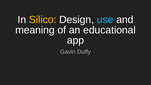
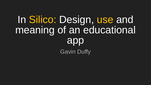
use colour: light blue -> yellow
